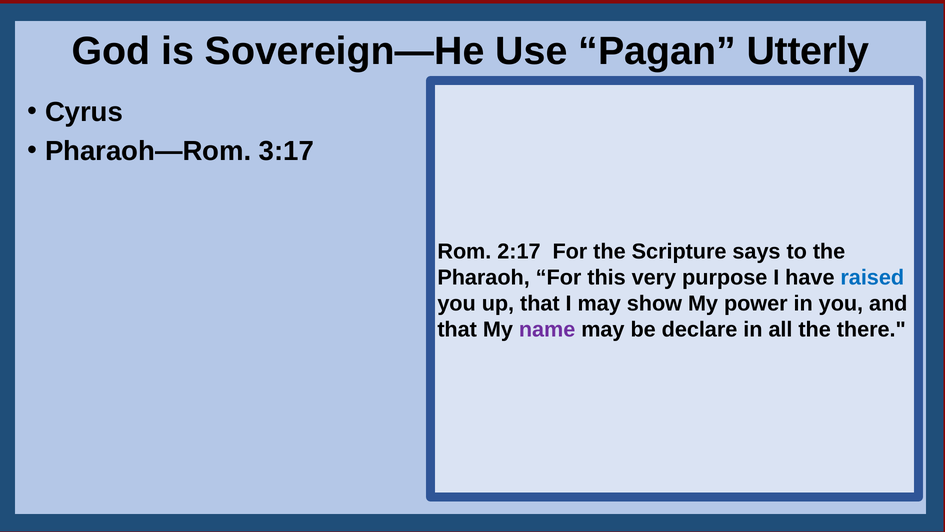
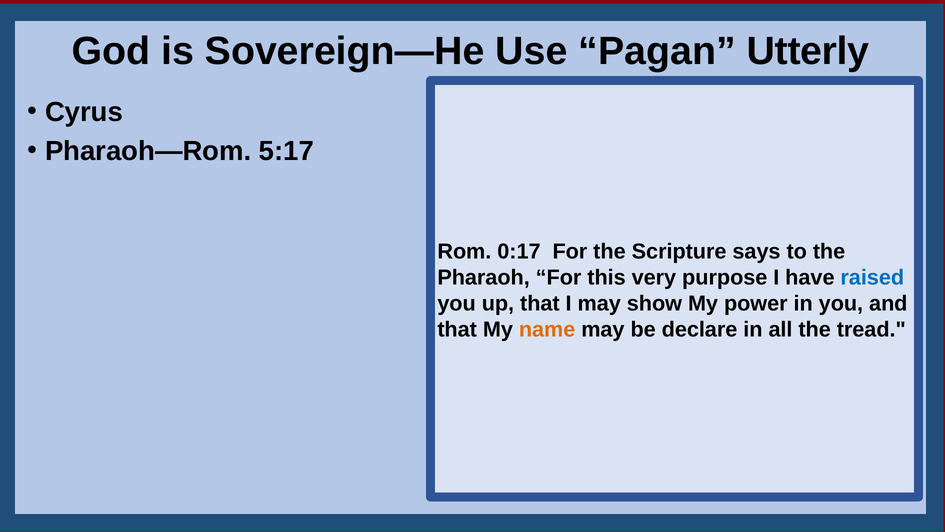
3:17: 3:17 -> 5:17
2:17: 2:17 -> 0:17
name colour: purple -> orange
there: there -> tread
